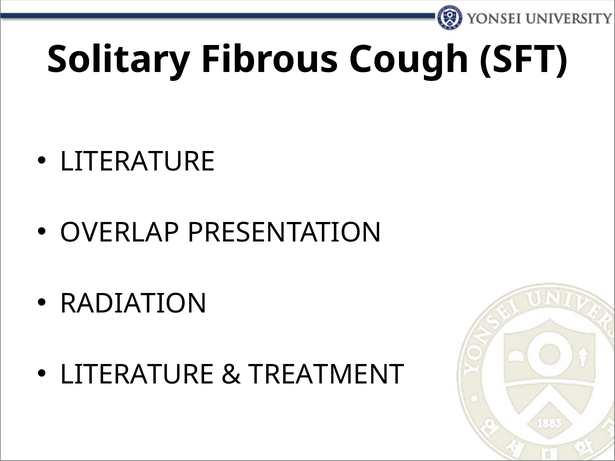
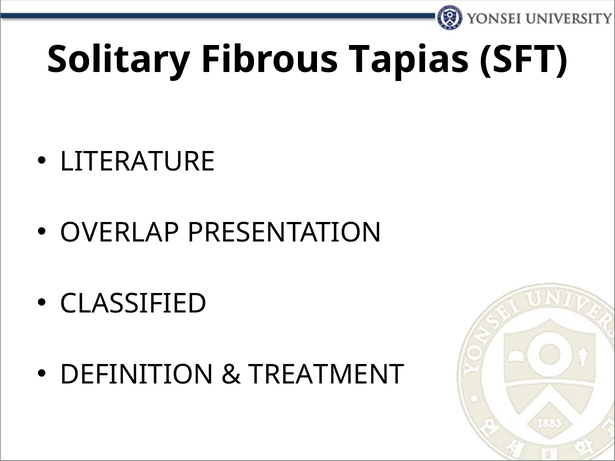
Cough: Cough -> Tapias
RADIATION: RADIATION -> CLASSIFIED
LITERATURE at (137, 375): LITERATURE -> DEFINITION
